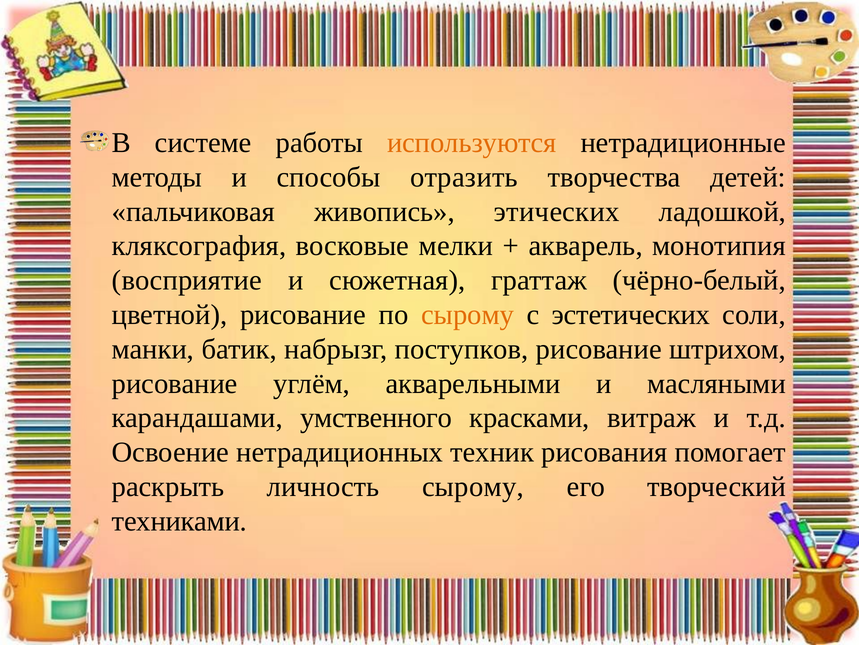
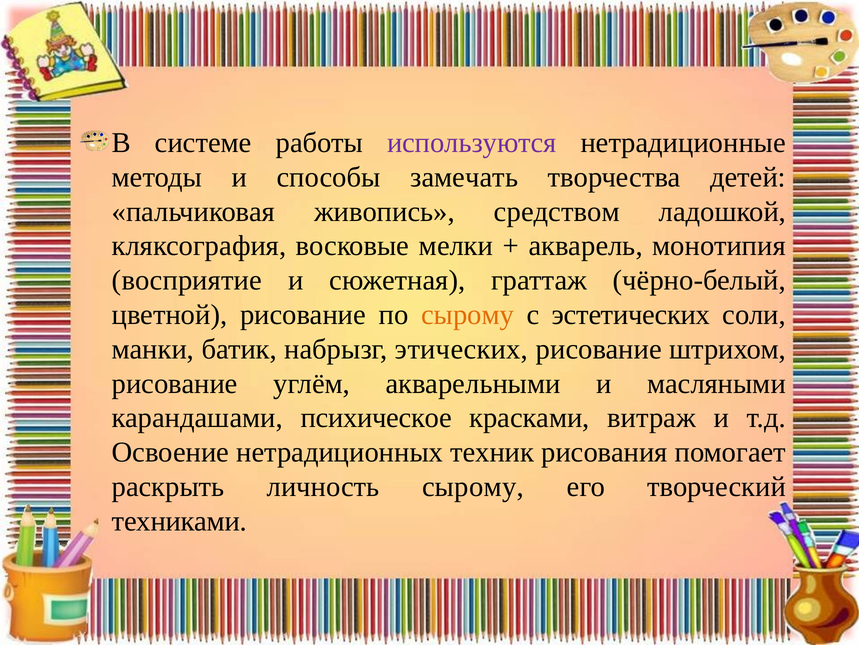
используются colour: orange -> purple
отразить: отразить -> замечать
этических: этических -> средством
поступков: поступков -> этических
умственного: умственного -> психическое
